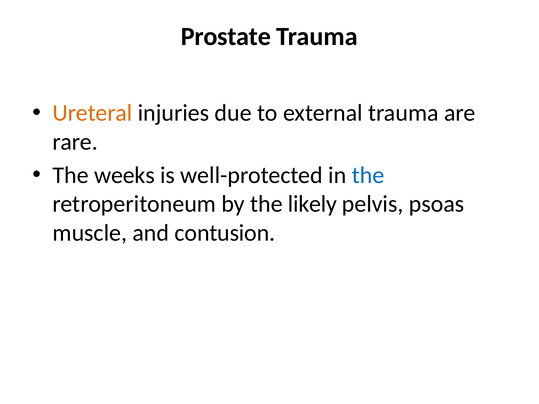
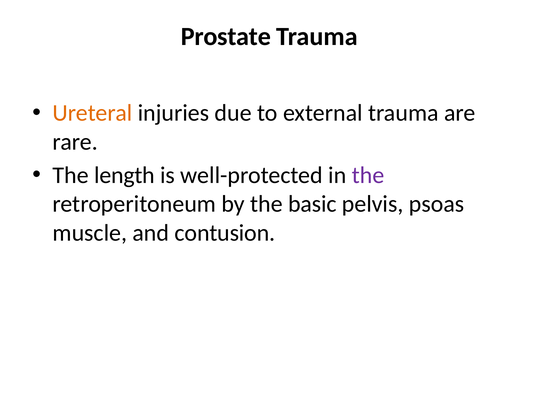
weeks: weeks -> length
the at (368, 175) colour: blue -> purple
likely: likely -> basic
